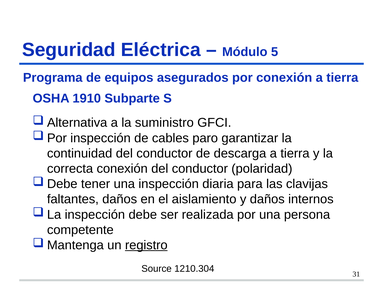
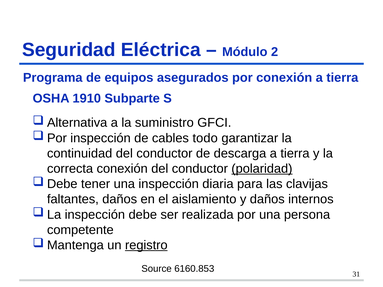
5: 5 -> 2
paro: paro -> todo
polaridad underline: none -> present
1210.304: 1210.304 -> 6160.853
